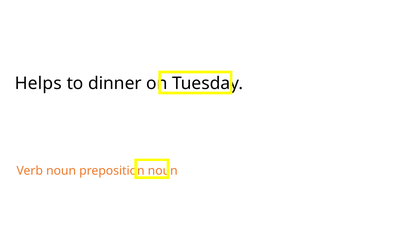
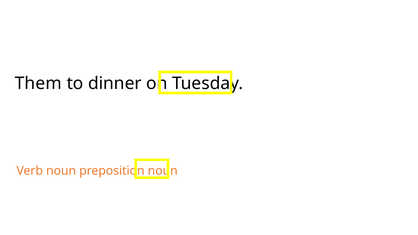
Helps: Helps -> Them
